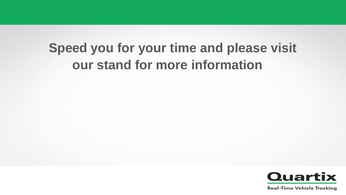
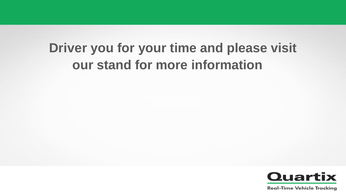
Speed: Speed -> Driver
